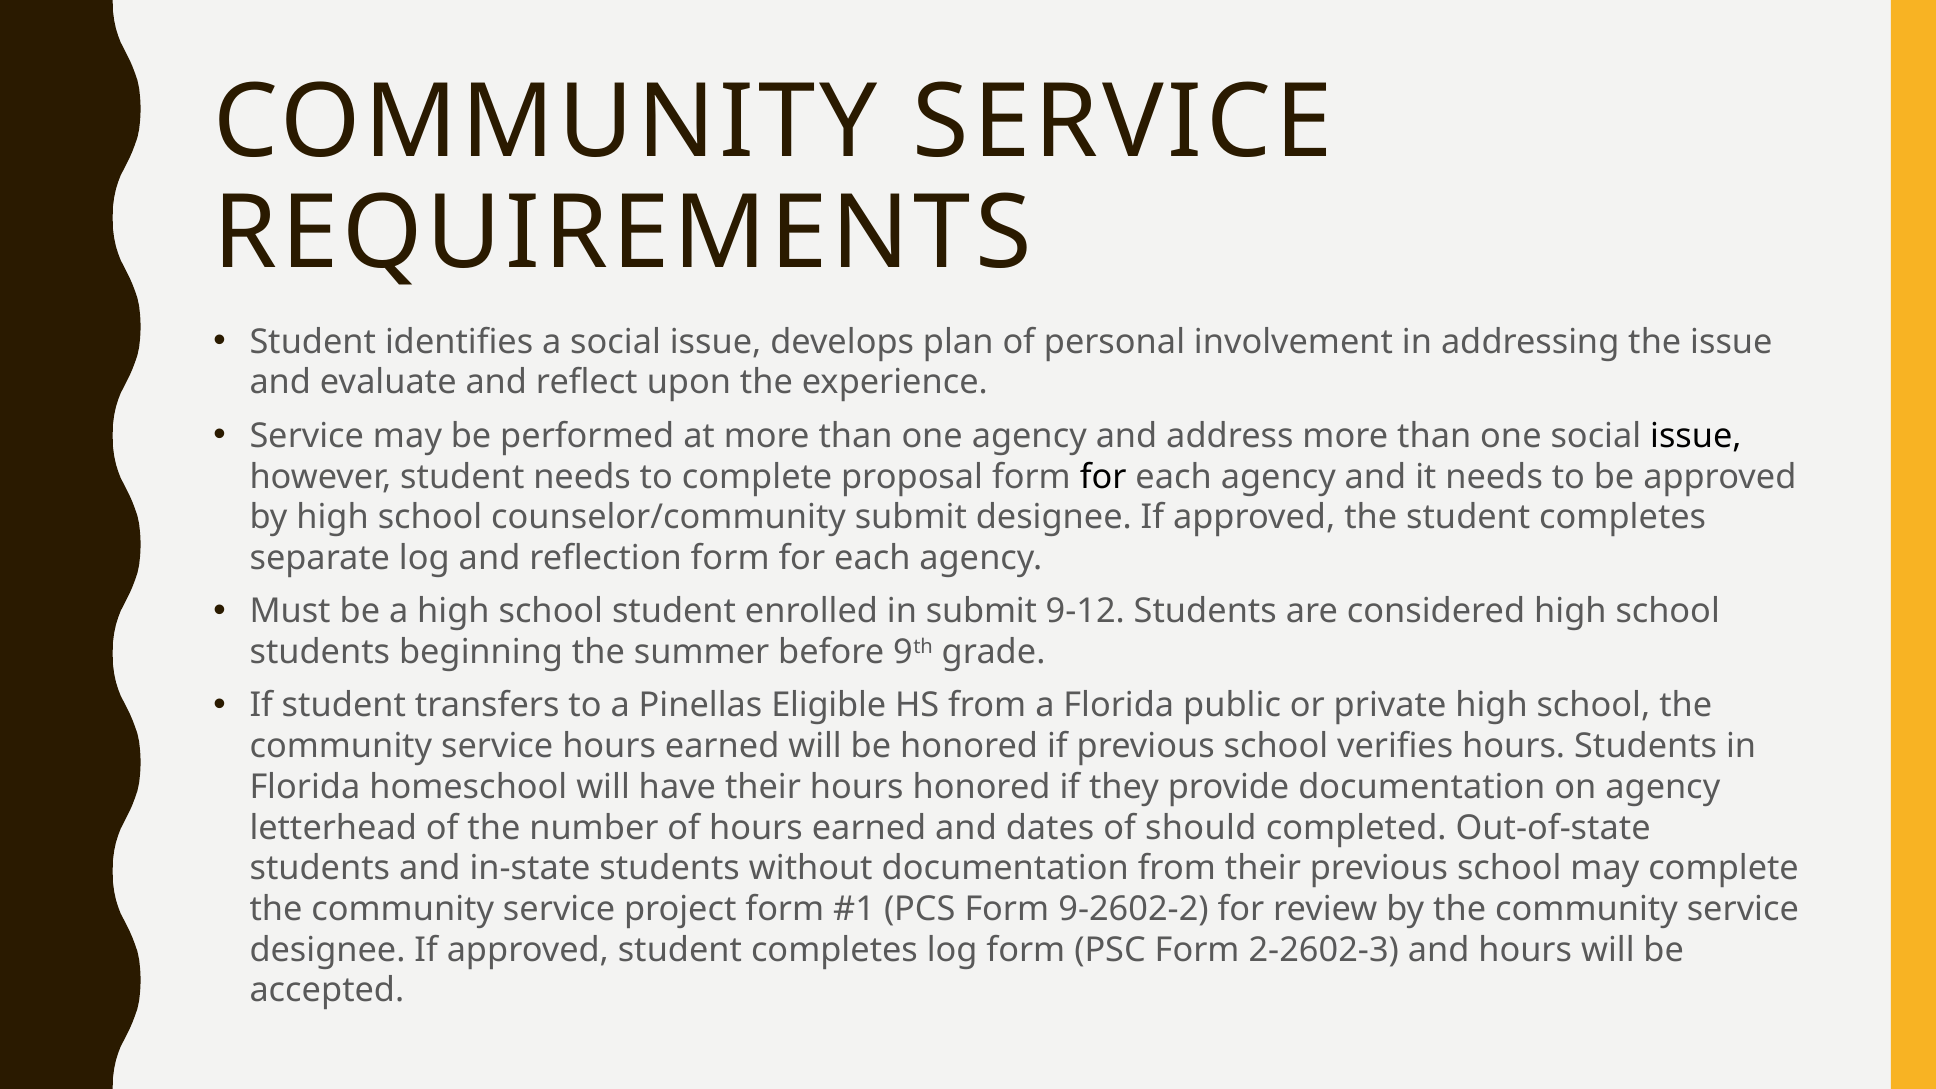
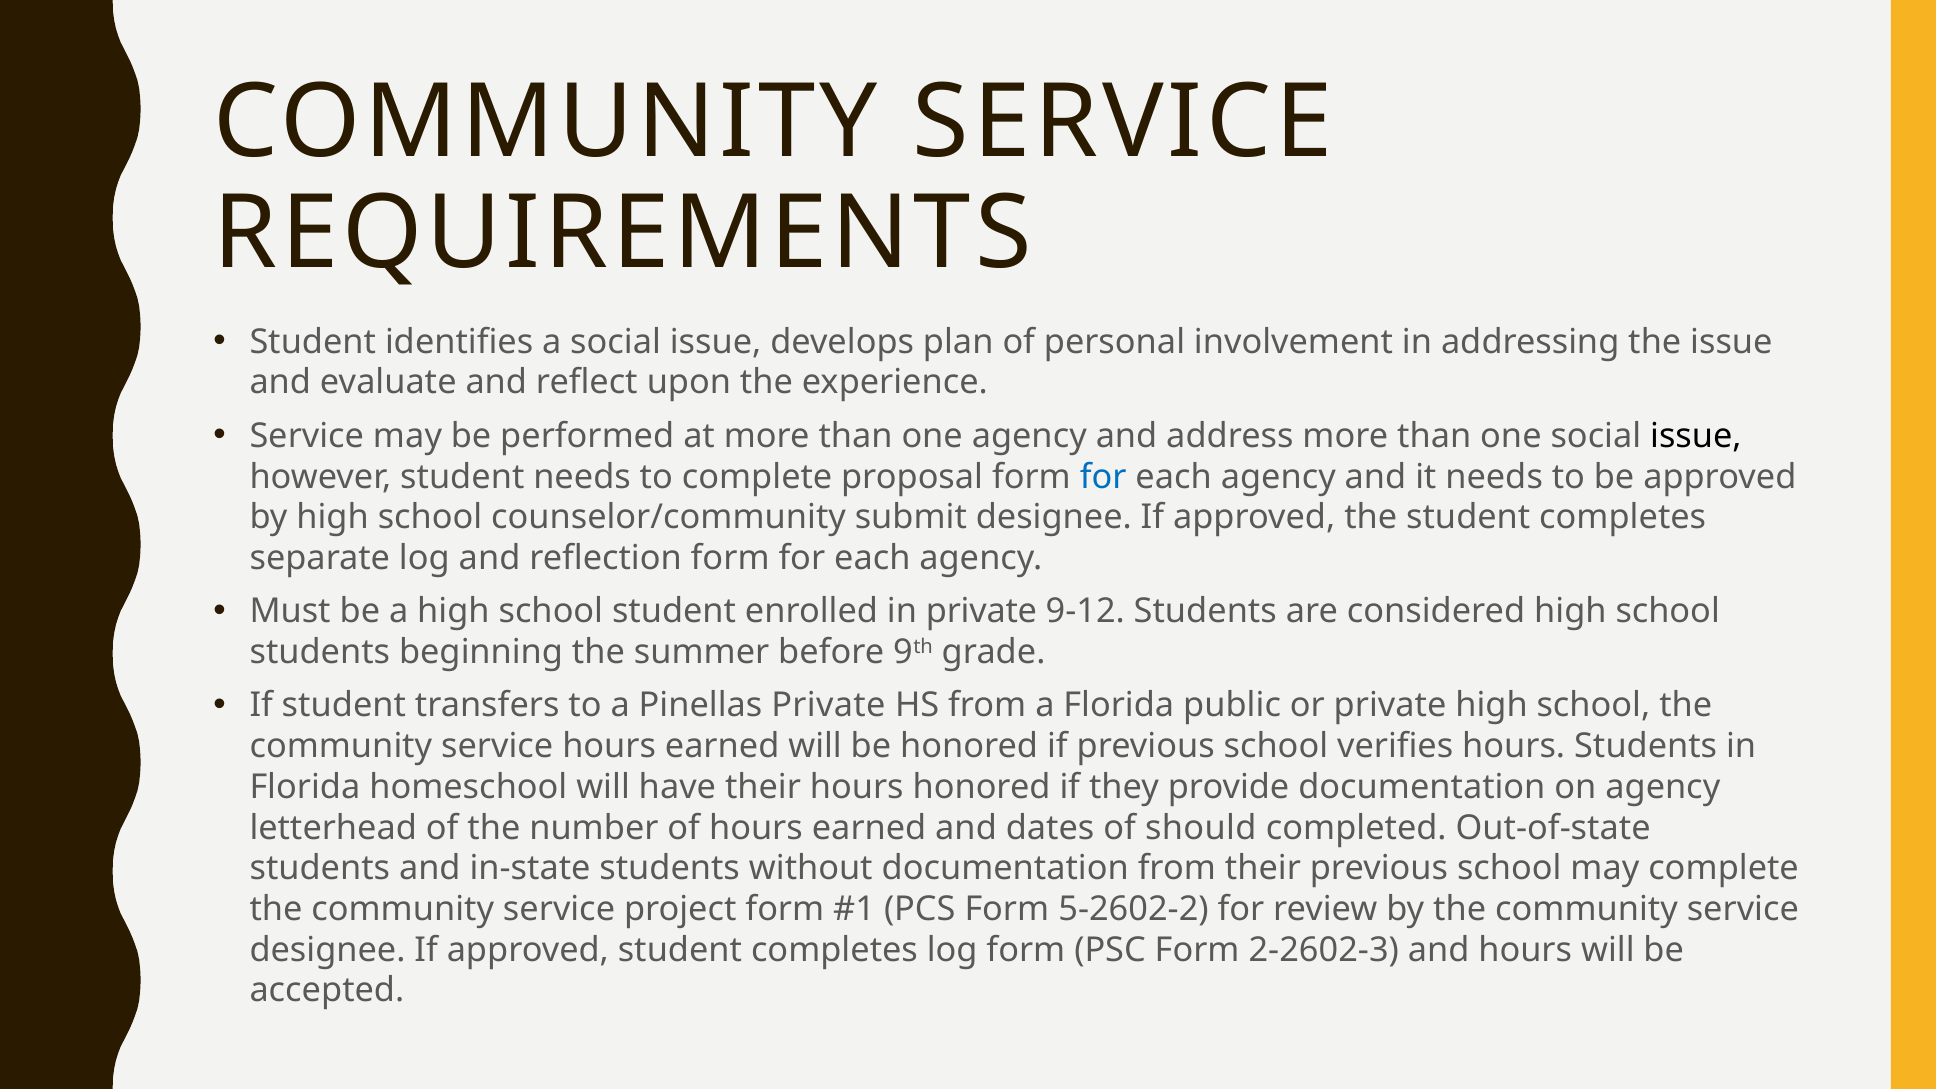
for at (1103, 477) colour: black -> blue
in submit: submit -> private
Pinellas Eligible: Eligible -> Private
9-2602-2: 9-2602-2 -> 5-2602-2
